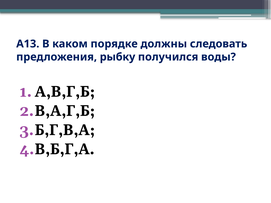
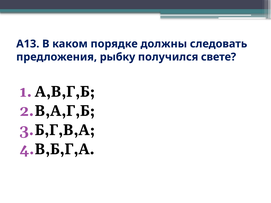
воды: воды -> свете
